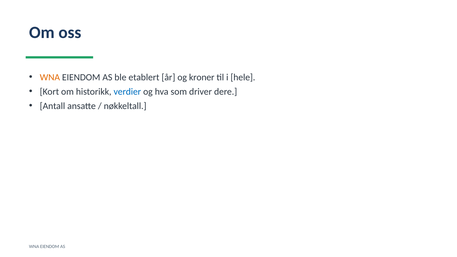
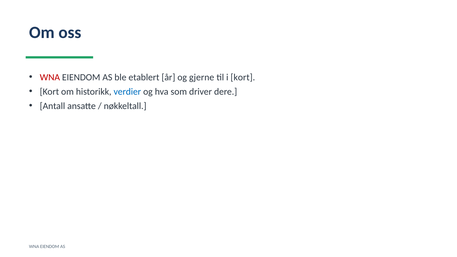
WNA at (50, 77) colour: orange -> red
kroner: kroner -> gjerne
i hele: hele -> kort
